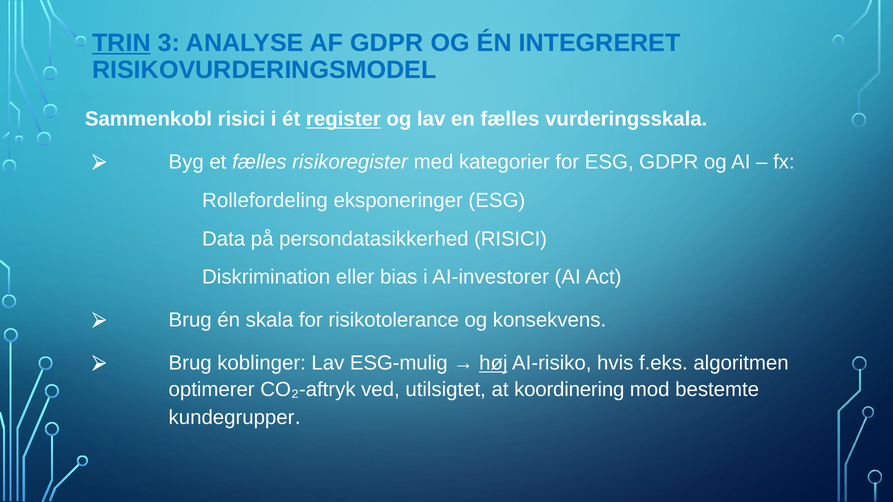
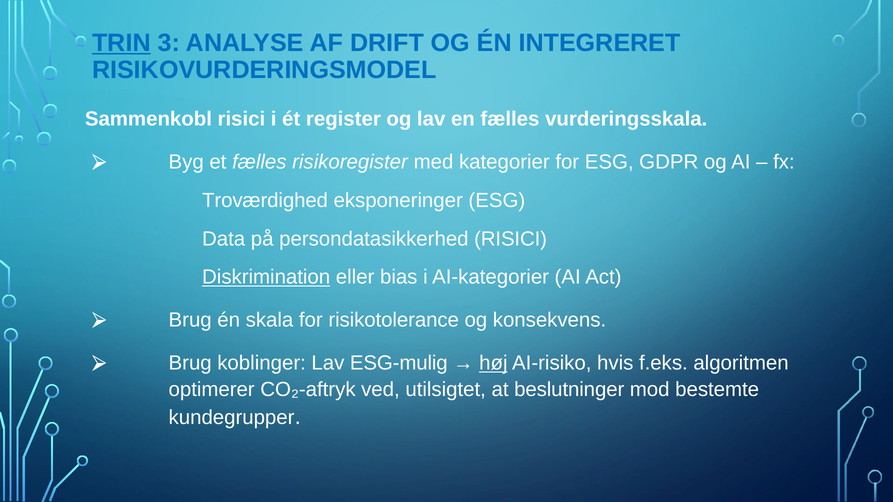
AF GDPR: GDPR -> DRIFT
register underline: present -> none
Rollefordeling: Rollefordeling -> Troværdighed
Diskrimination underline: none -> present
AI-investorer: AI-investorer -> AI-kategorier
koordinering: koordinering -> beslutninger
